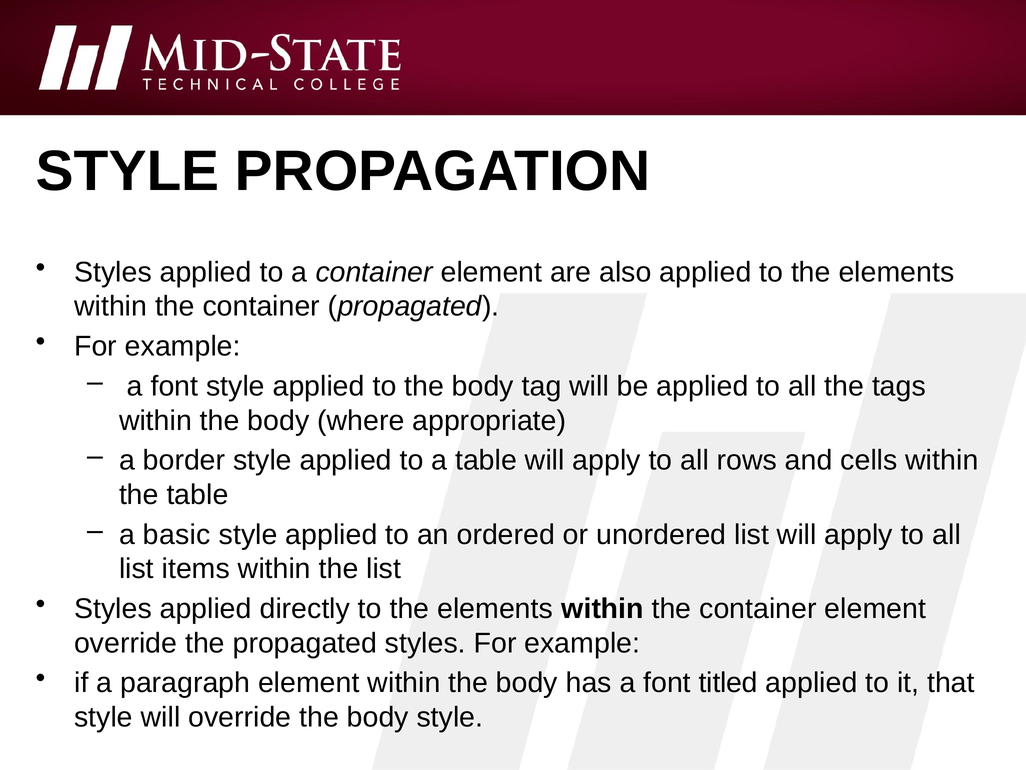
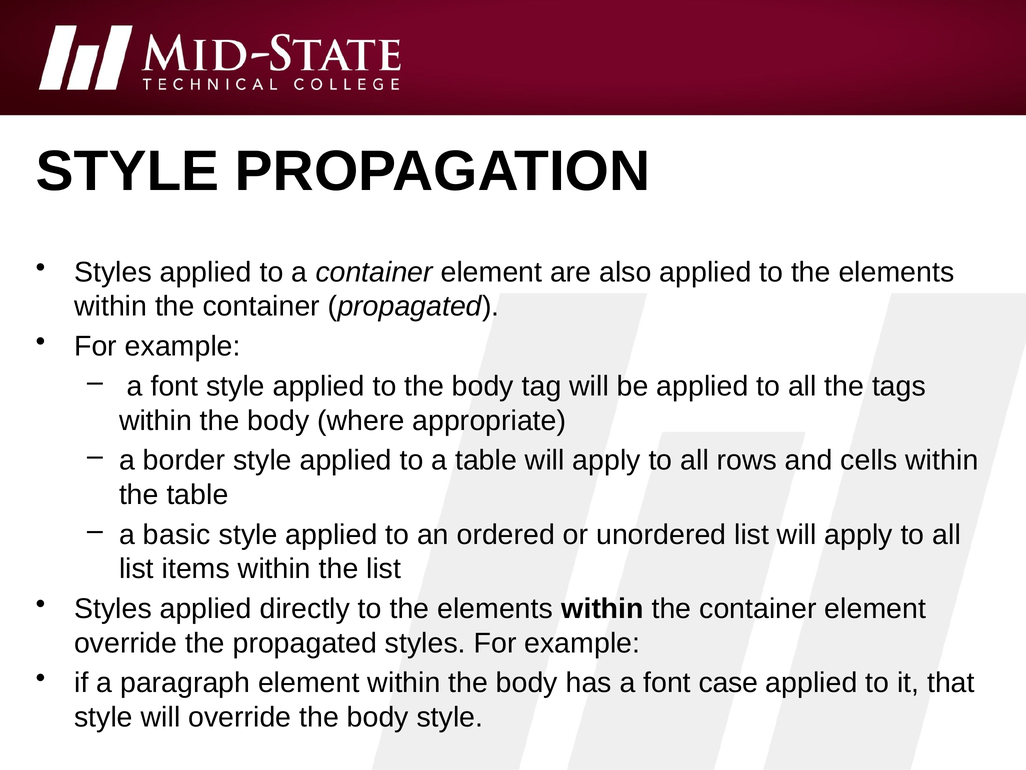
titled: titled -> case
